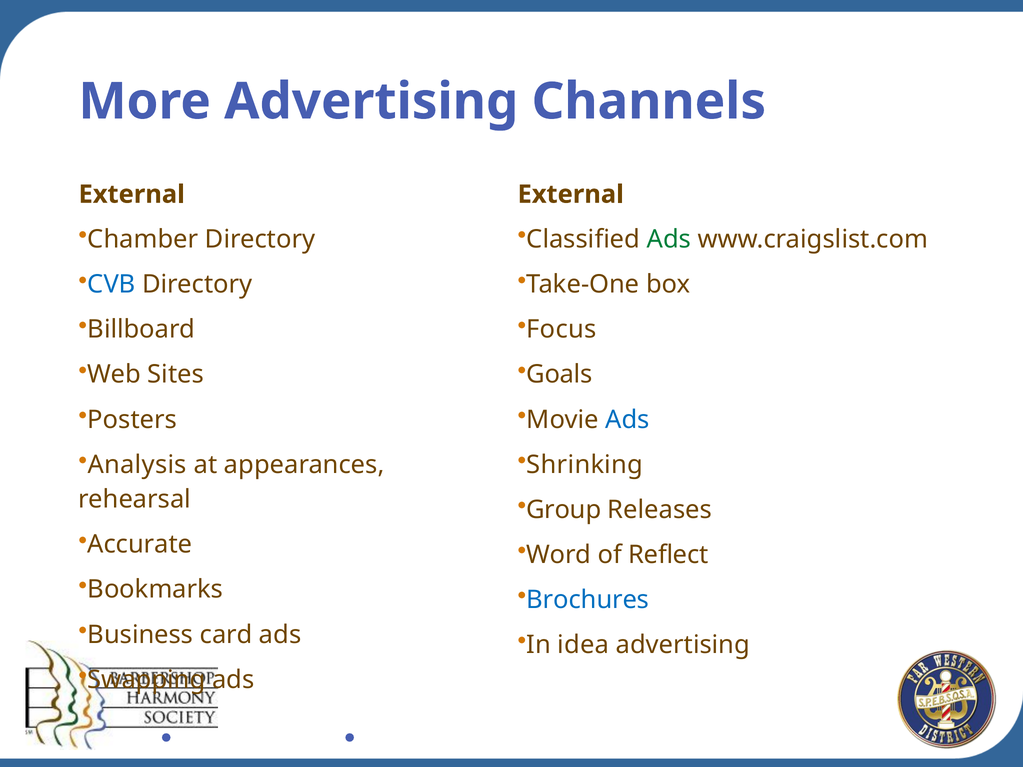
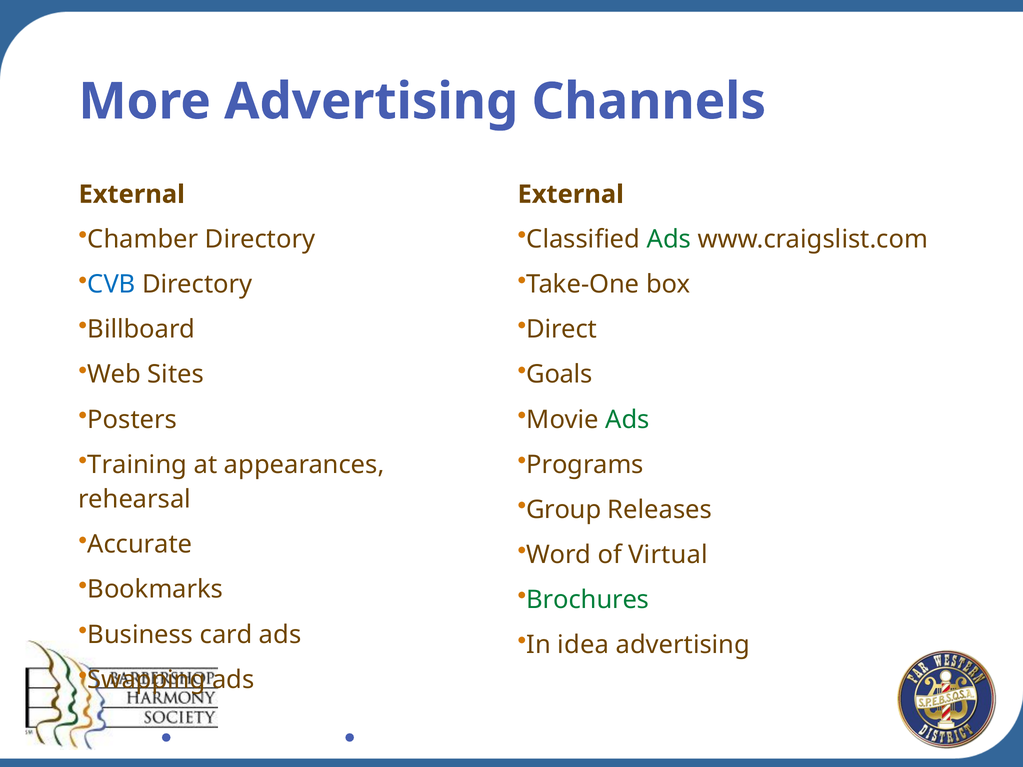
Focus: Focus -> Direct
Ads at (627, 420) colour: blue -> green
Analysis: Analysis -> Training
Shrinking: Shrinking -> Programs
Reflect: Reflect -> Virtual
Brochures colour: blue -> green
